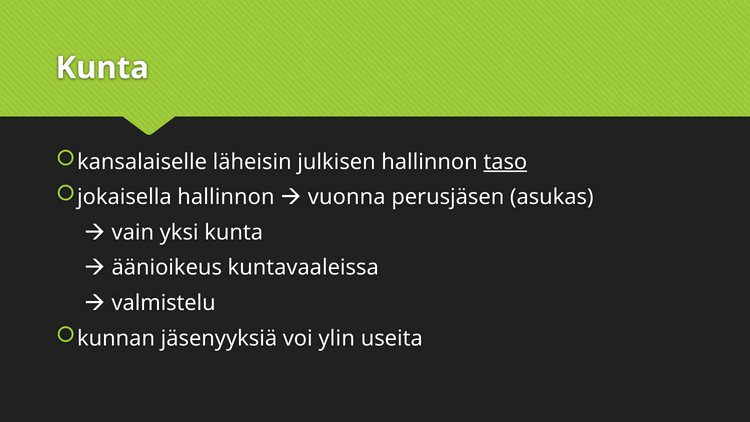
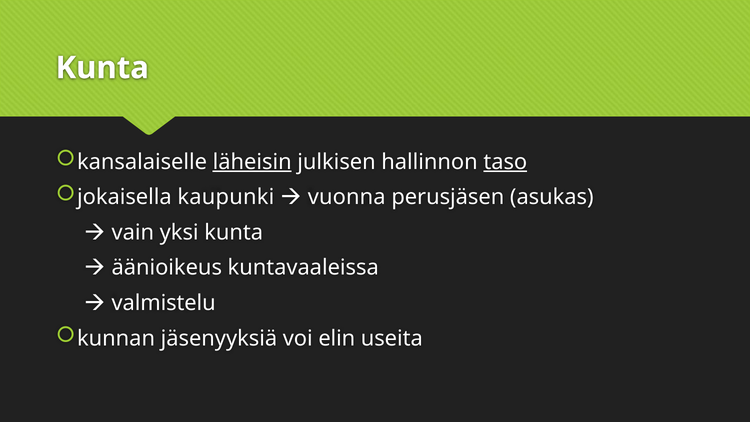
läheisin underline: none -> present
jokaisella hallinnon: hallinnon -> kaupunki
ylin: ylin -> elin
